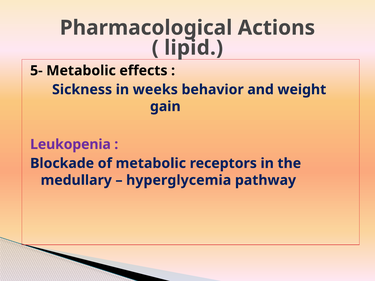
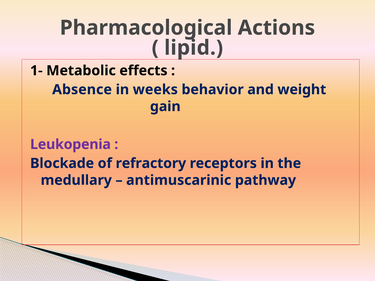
5-: 5- -> 1-
Sickness: Sickness -> Absence
of metabolic: metabolic -> refractory
hyperglycemia: hyperglycemia -> antimuscarinic
